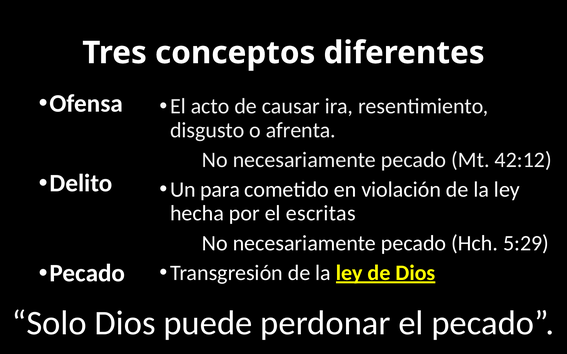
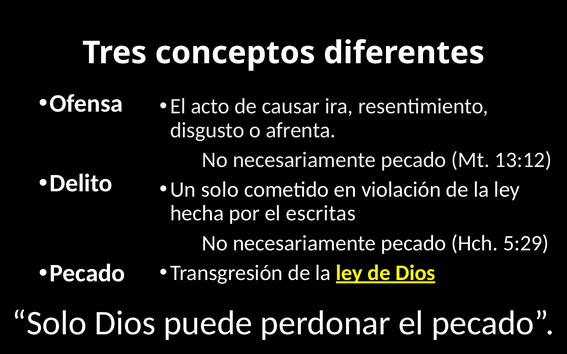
42:12: 42:12 -> 13:12
Un para: para -> solo
